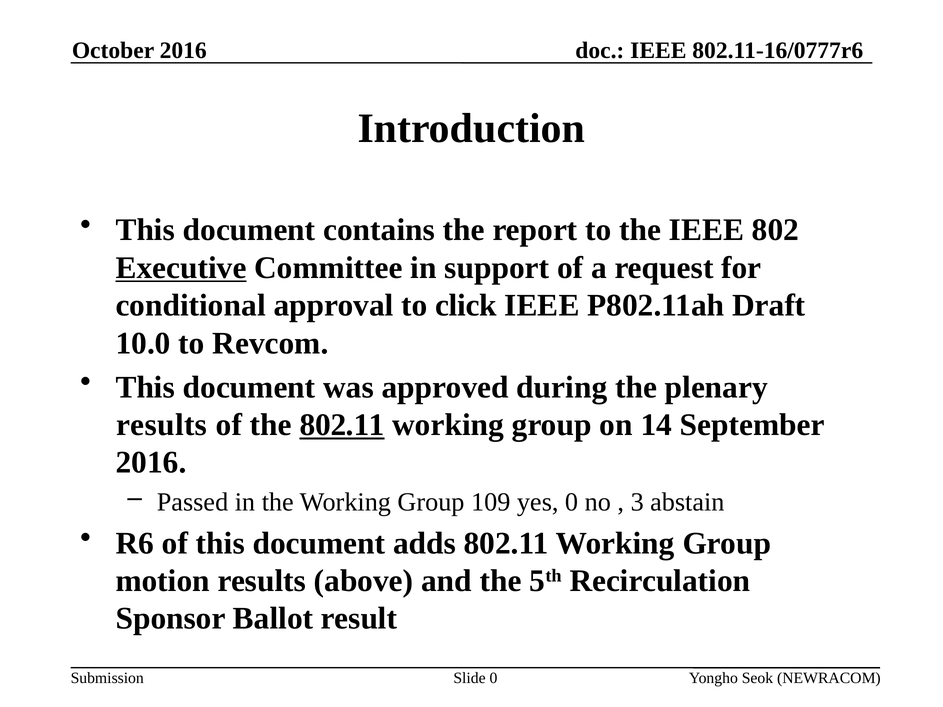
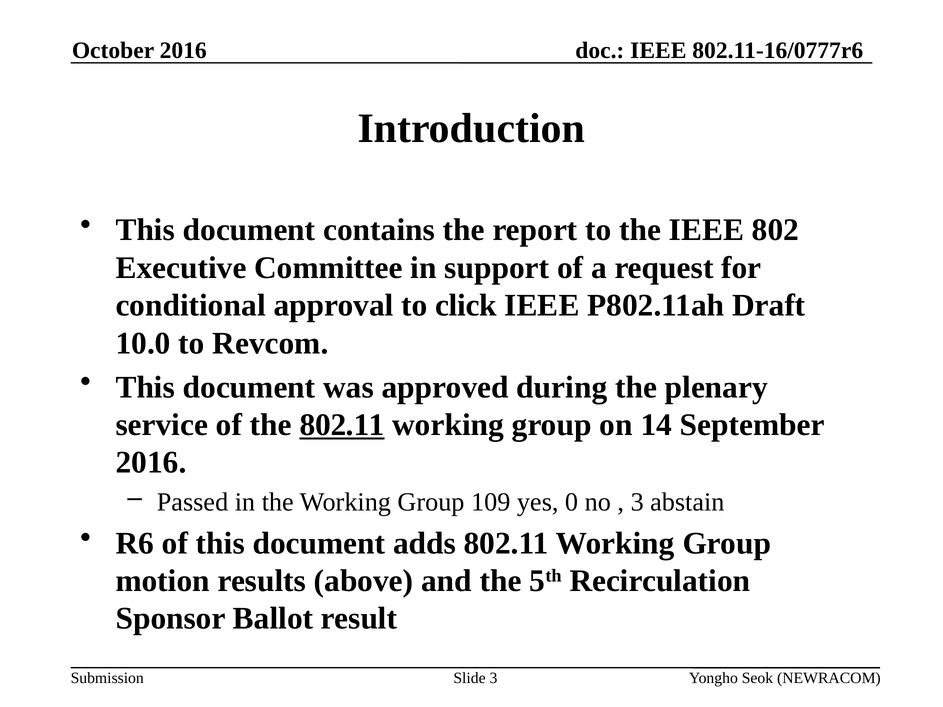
Executive underline: present -> none
results at (162, 425): results -> service
Slide 0: 0 -> 3
